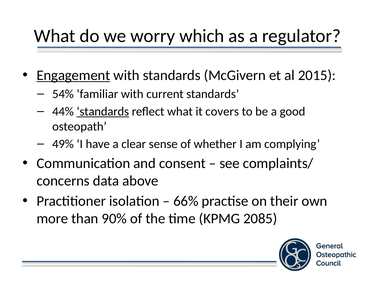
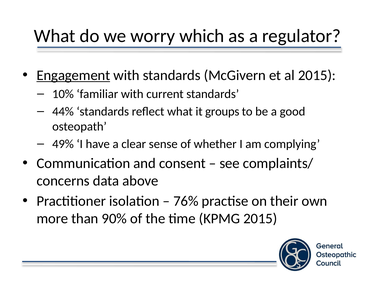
54%: 54% -> 10%
standards at (103, 112) underline: present -> none
covers: covers -> groups
66%: 66% -> 76%
KPMG 2085: 2085 -> 2015
